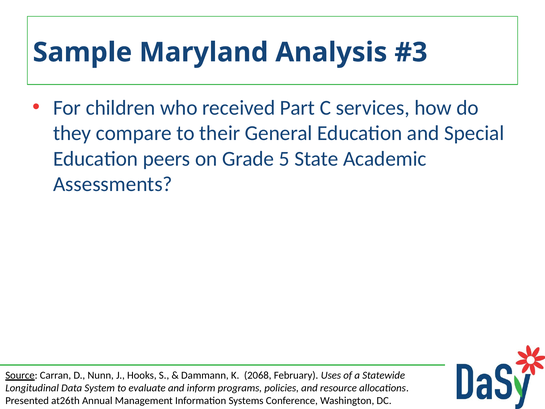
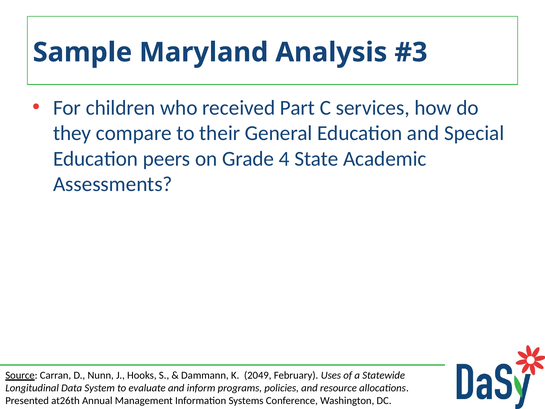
5: 5 -> 4
2068: 2068 -> 2049
